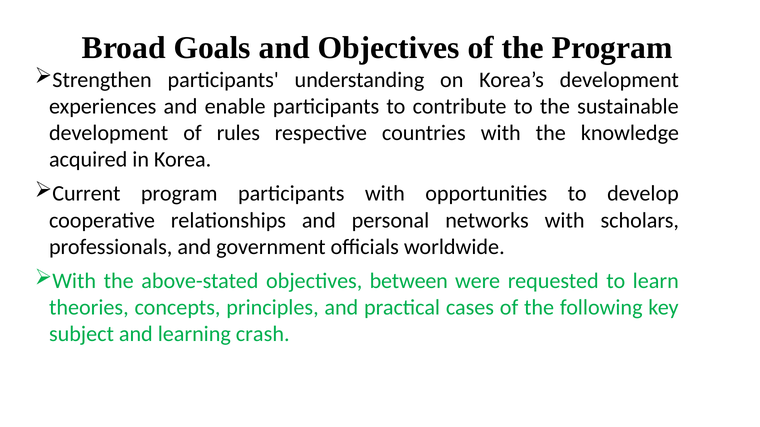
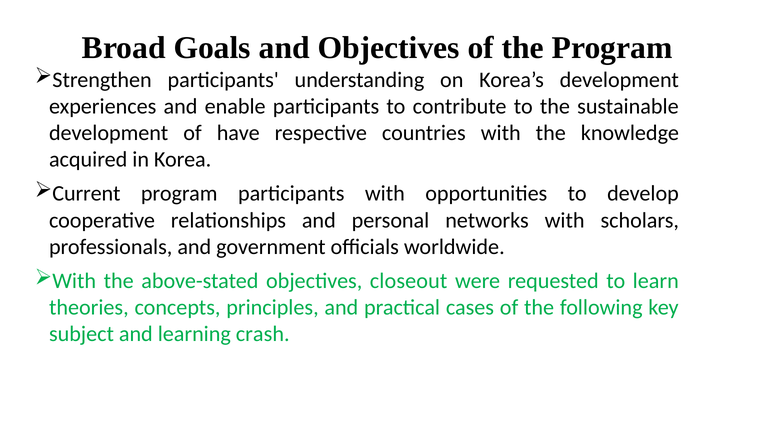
rules: rules -> have
between: between -> closeout
